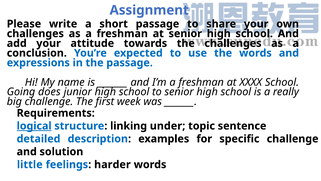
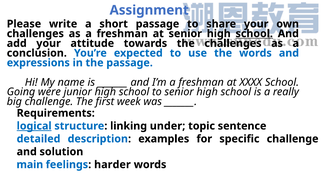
school at (254, 34) underline: none -> present
does: does -> were
little: little -> main
